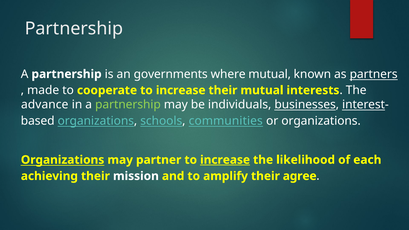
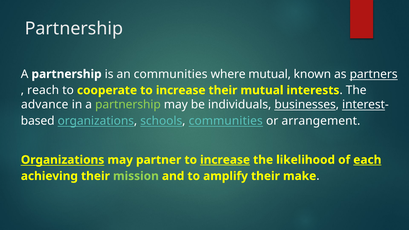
an governments: governments -> communities
made: made -> reach
or organizations: organizations -> arrangement
each underline: none -> present
mission colour: white -> light green
agree: agree -> make
